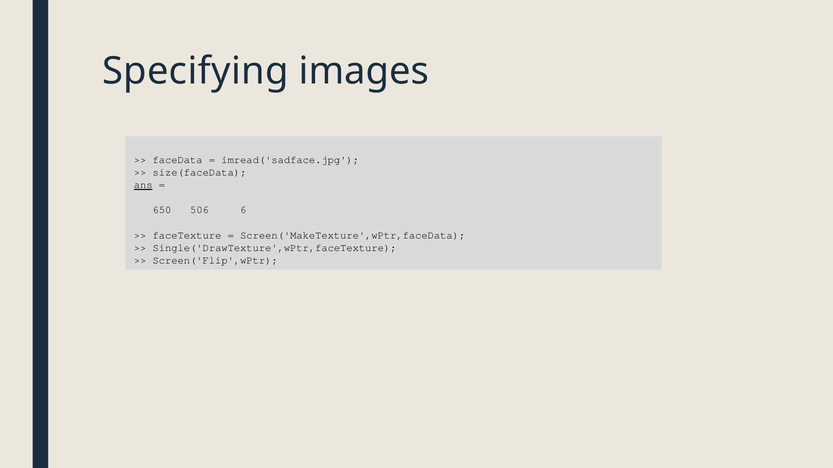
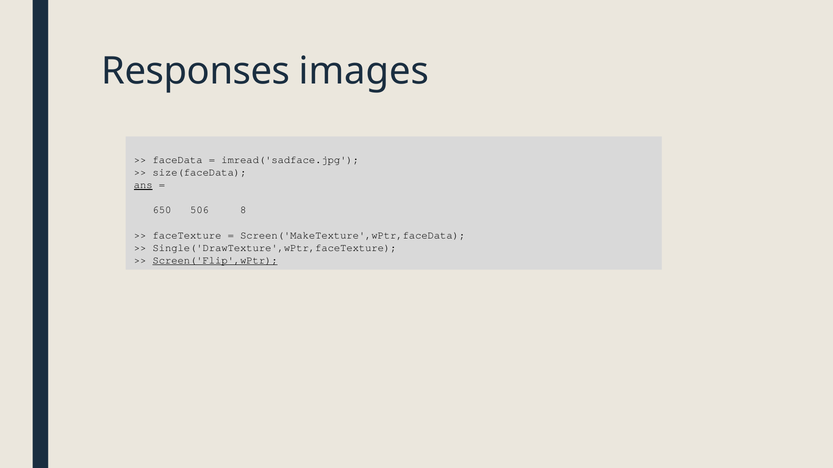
Specifying: Specifying -> Responses
6: 6 -> 8
Screen('Flip',wPtr underline: none -> present
